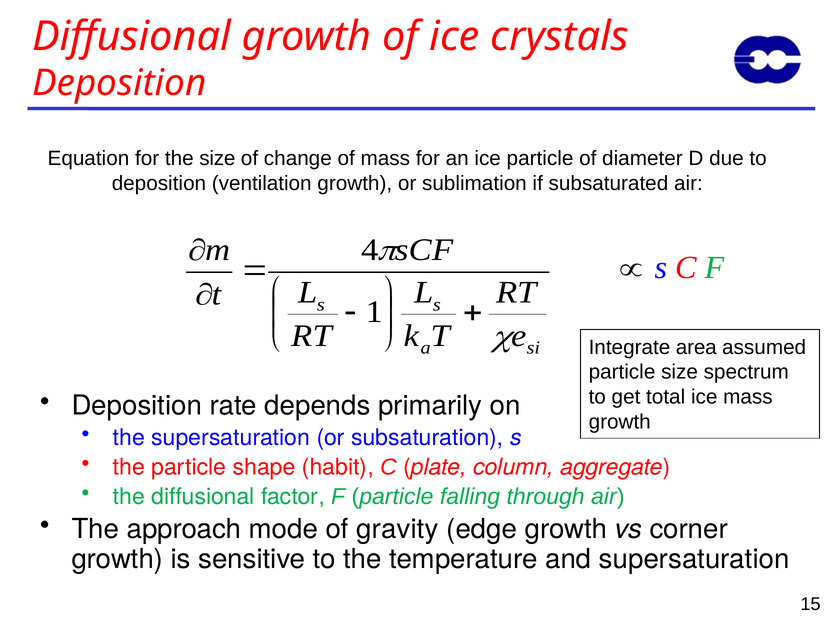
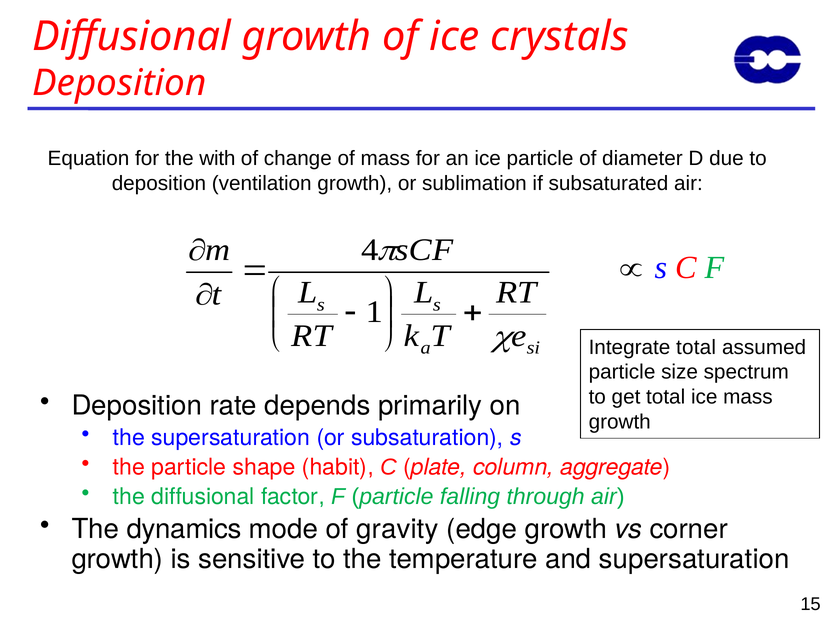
the size: size -> with
Integrate area: area -> total
approach: approach -> dynamics
